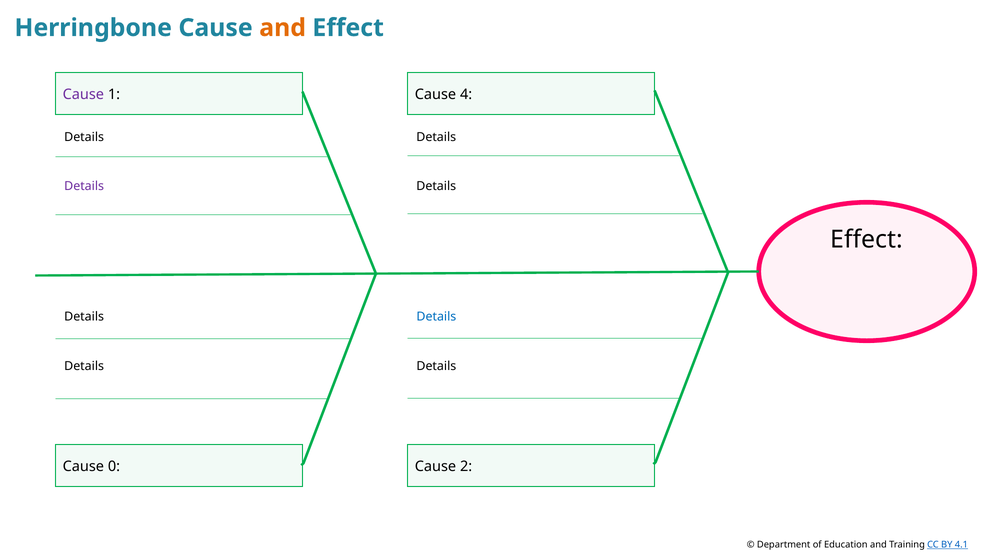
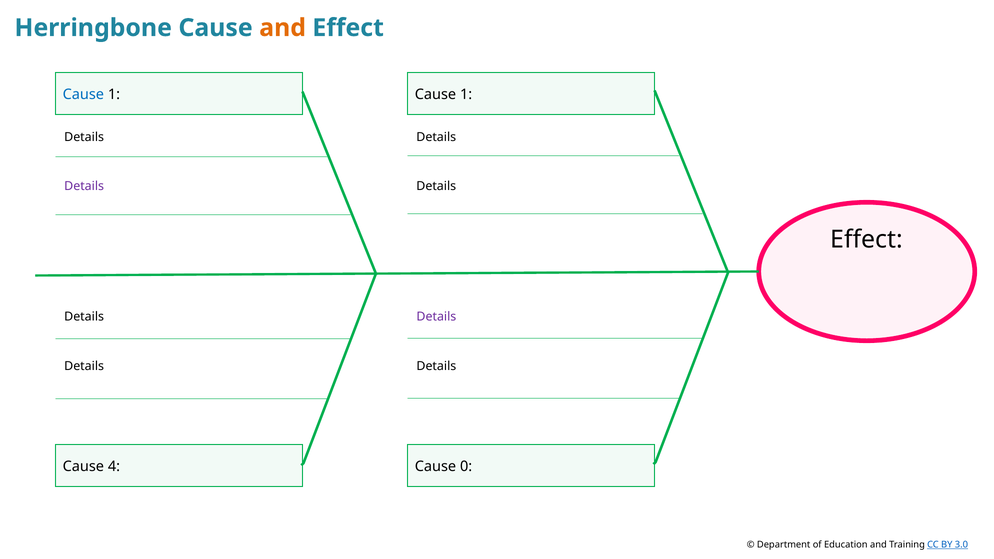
Cause at (83, 94) colour: purple -> blue
1 Cause 4: 4 -> 1
Details at (436, 317) colour: blue -> purple
0: 0 -> 4
2: 2 -> 0
4.1: 4.1 -> 3.0
